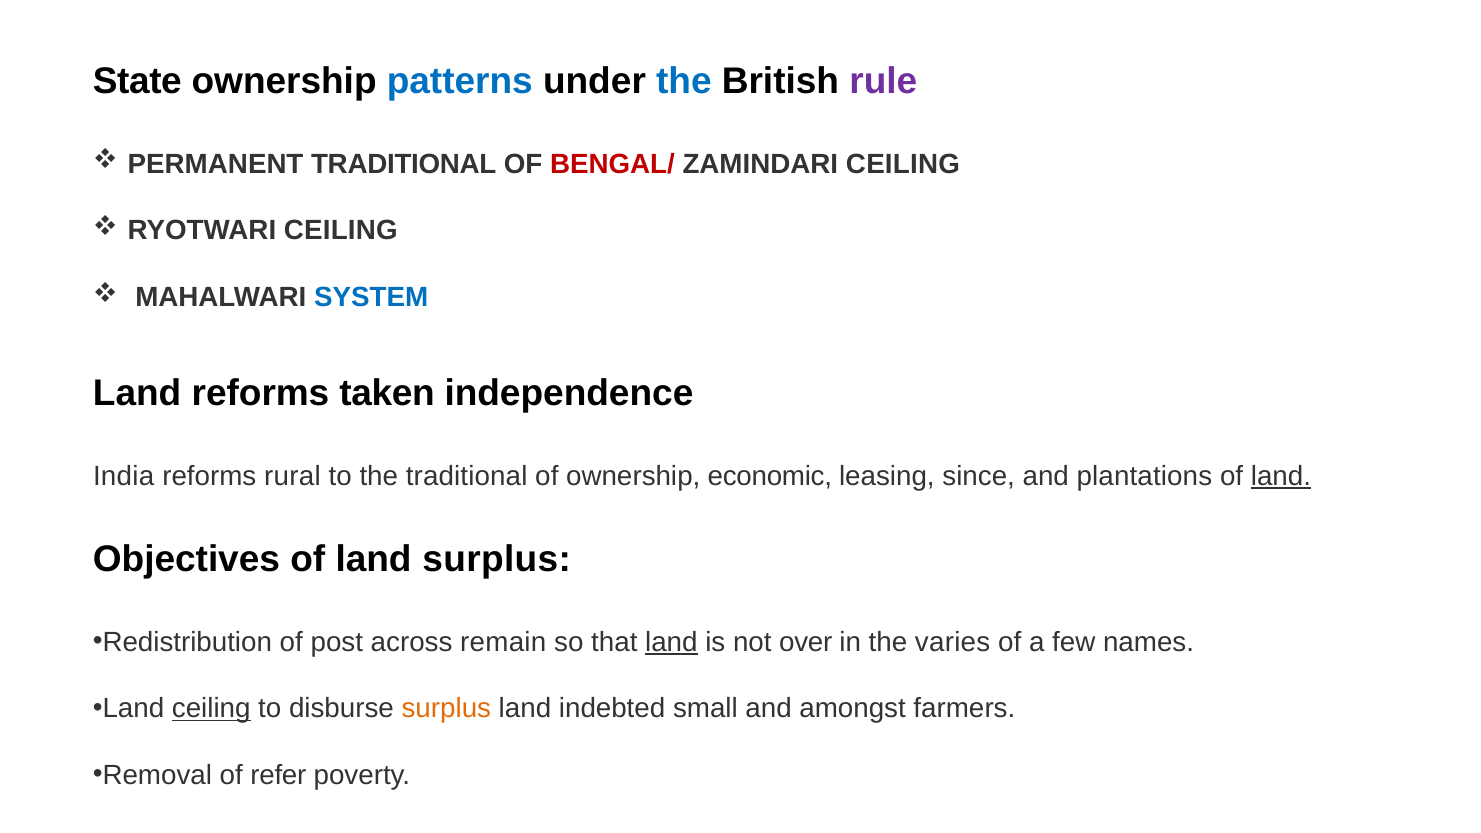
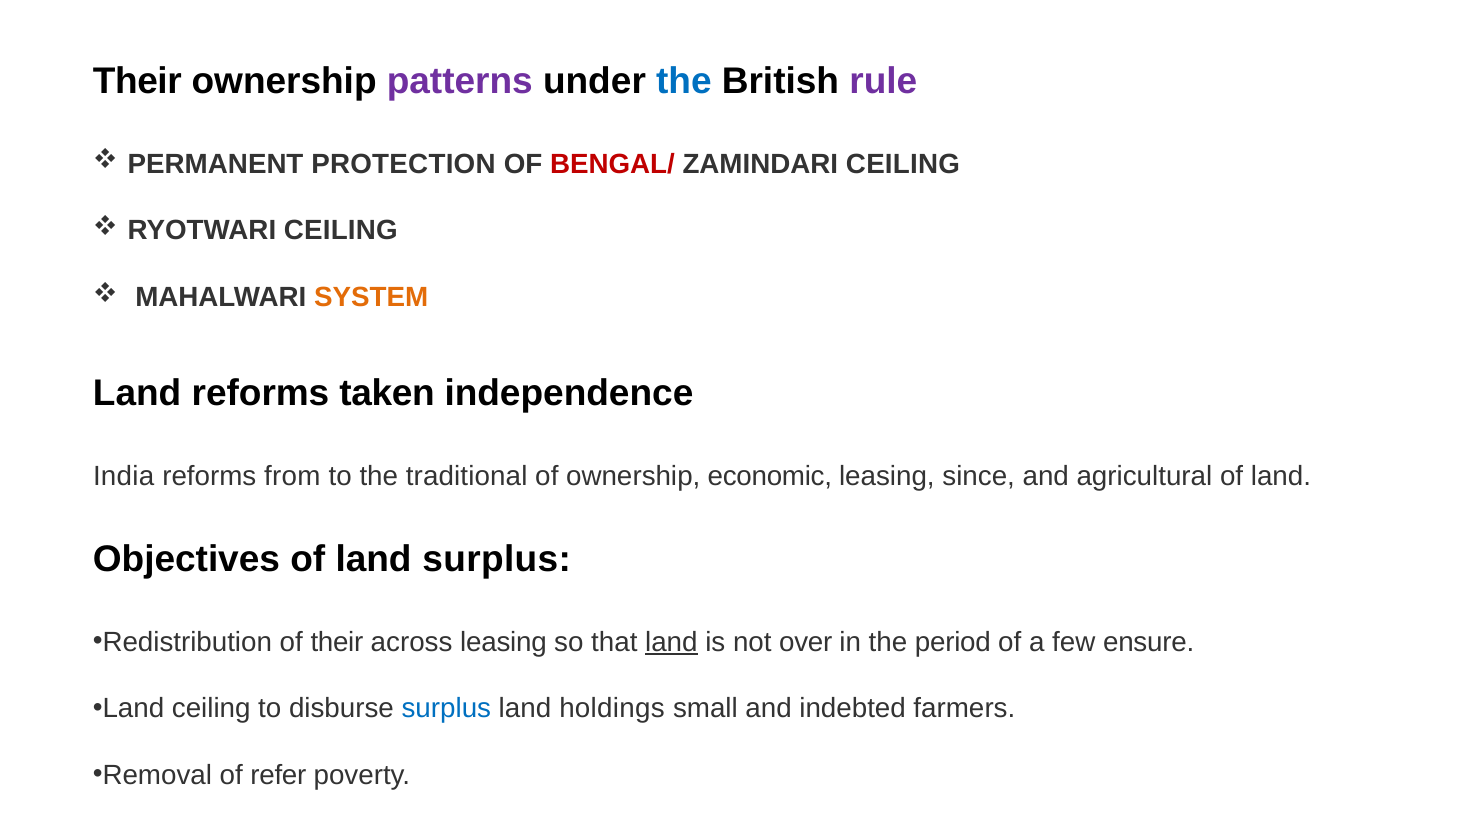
State at (137, 81): State -> Their
patterns colour: blue -> purple
PERMANENT TRADITIONAL: TRADITIONAL -> PROTECTION
SYSTEM colour: blue -> orange
rural: rural -> from
plantations: plantations -> agricultural
land at (1281, 476) underline: present -> none
of post: post -> their
across remain: remain -> leasing
varies: varies -> period
names: names -> ensure
ceiling at (211, 709) underline: present -> none
surplus at (446, 709) colour: orange -> blue
indebted: indebted -> holdings
amongst: amongst -> indebted
